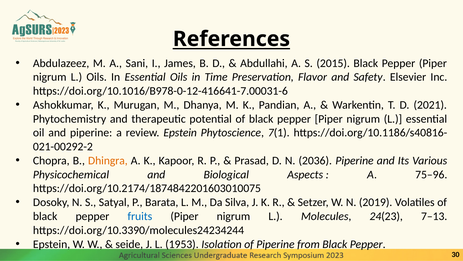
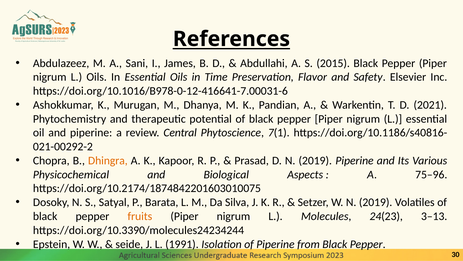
review Epstein: Epstein -> Central
D N 2036: 2036 -> 2019
fruits colour: blue -> orange
7–13: 7–13 -> 3–13
1953: 1953 -> 1991
